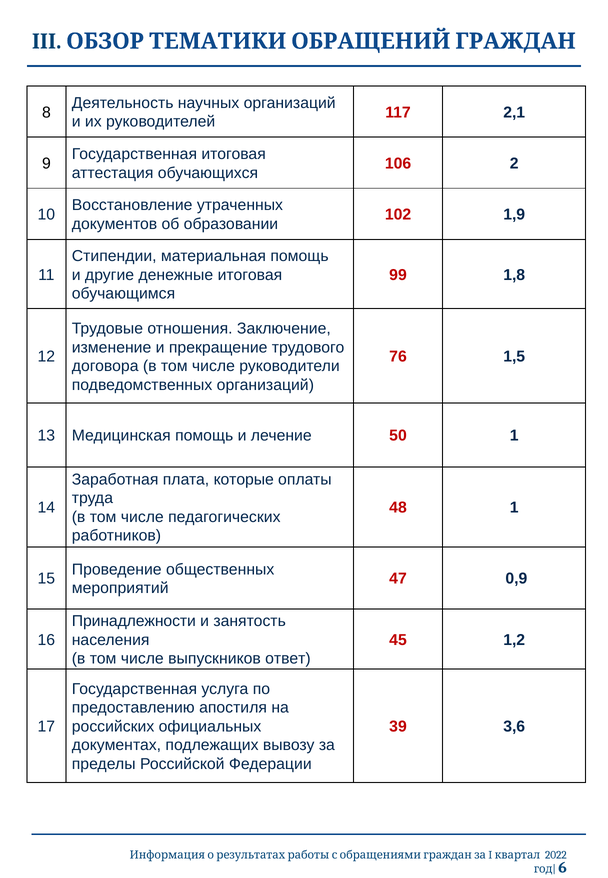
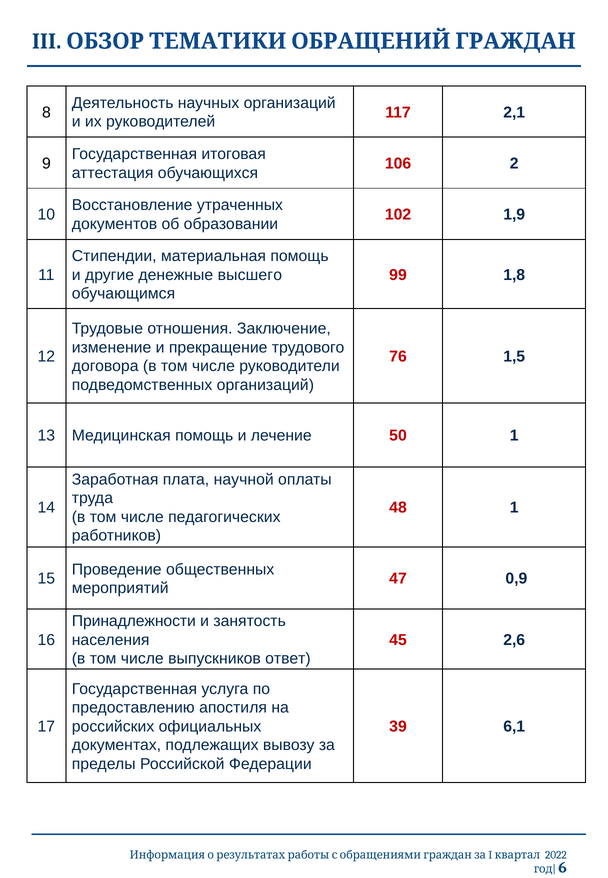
денежные итоговая: итоговая -> высшего
которые: которые -> научной
1,2: 1,2 -> 2,6
3,6: 3,6 -> 6,1
